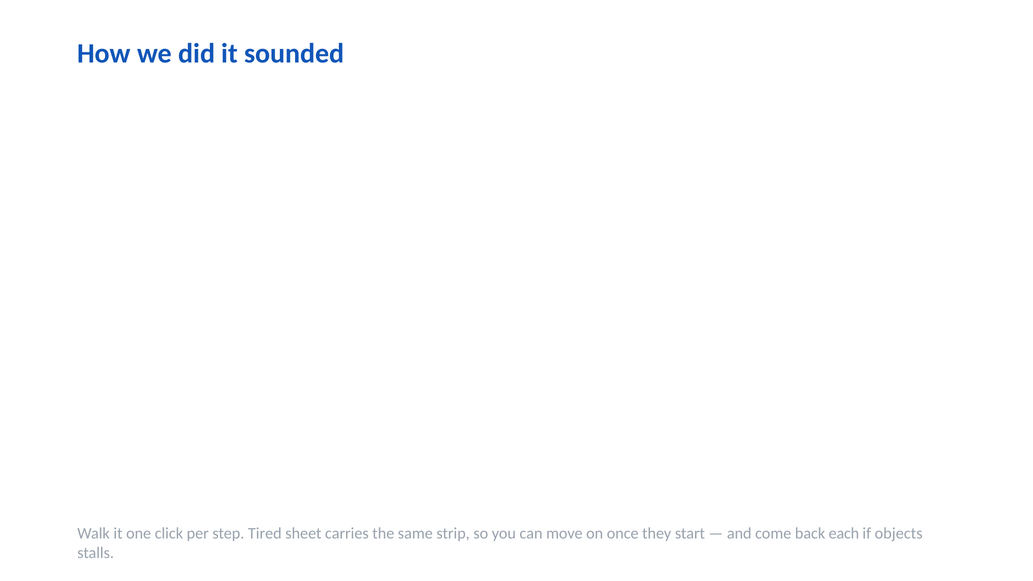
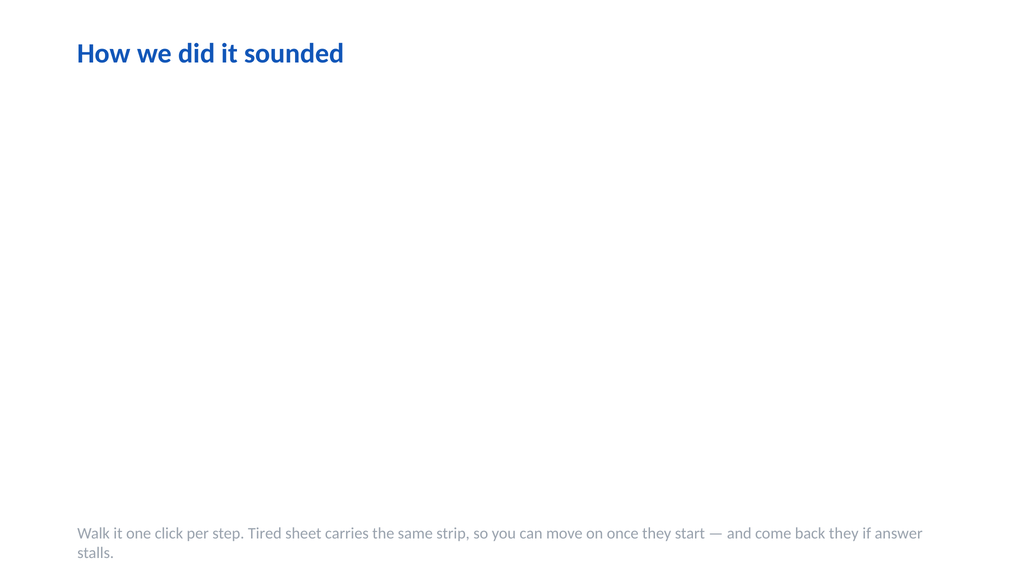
back each: each -> they
objects: objects -> answer
